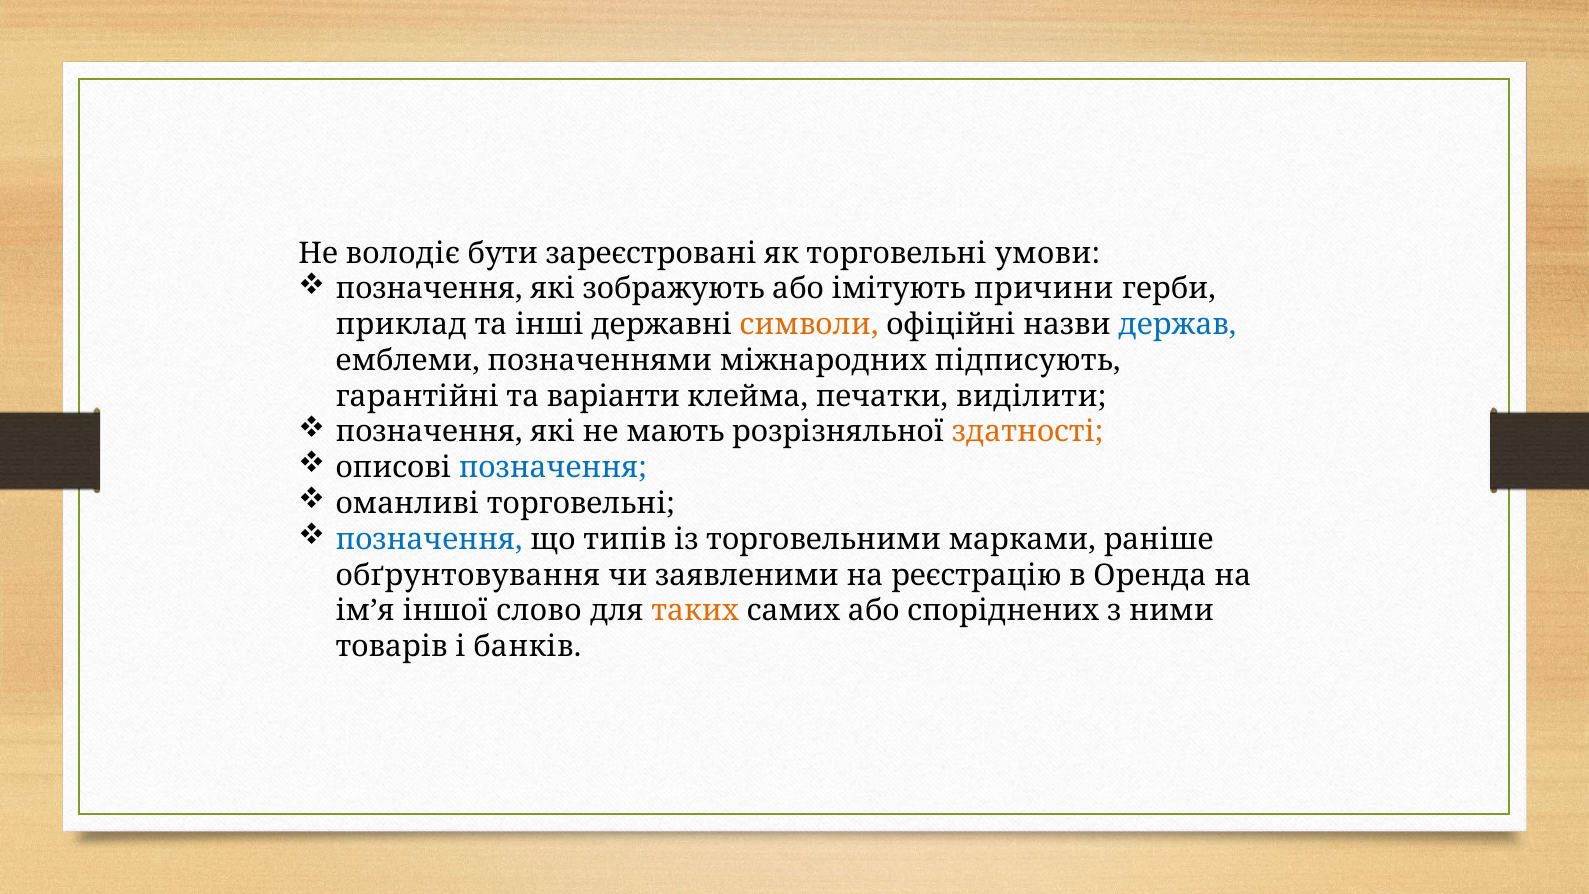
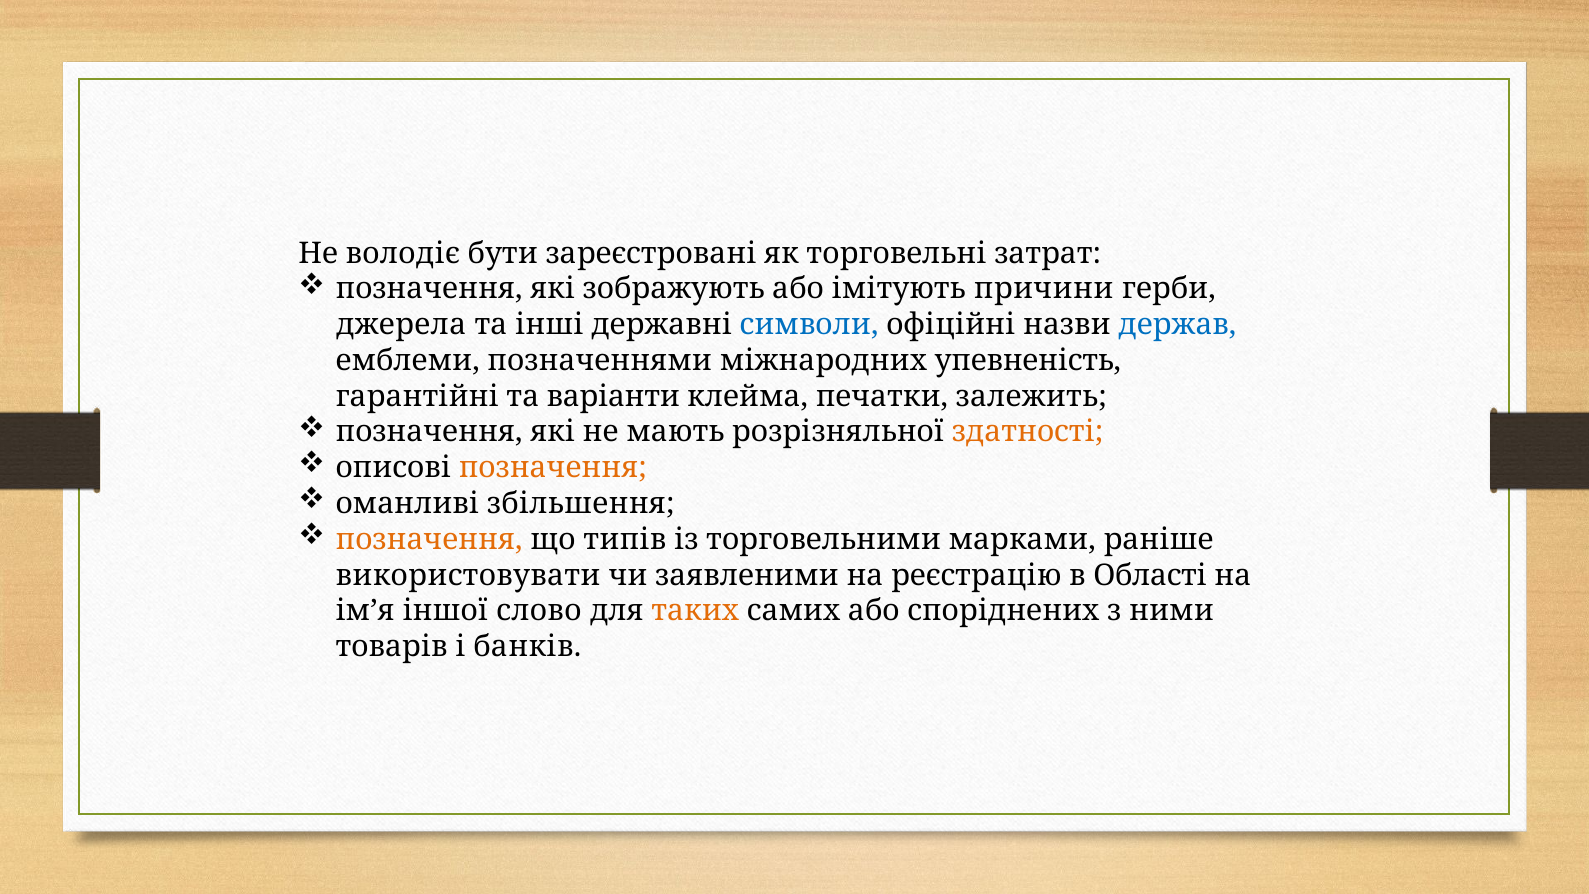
умови: умови -> затрат
приклад: приклад -> джерела
символи colour: orange -> blue
підписують: підписують -> упевненість
виділити: виділити -> залежить
позначення at (553, 468) colour: blue -> orange
оманливі торговельні: торговельні -> збільшення
позначення at (429, 539) colour: blue -> orange
обґрунтовування: обґрунтовування -> використовувати
Оренда: Оренда -> Області
